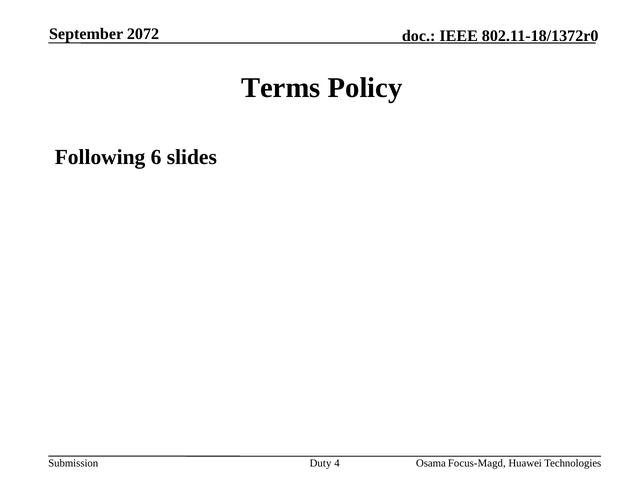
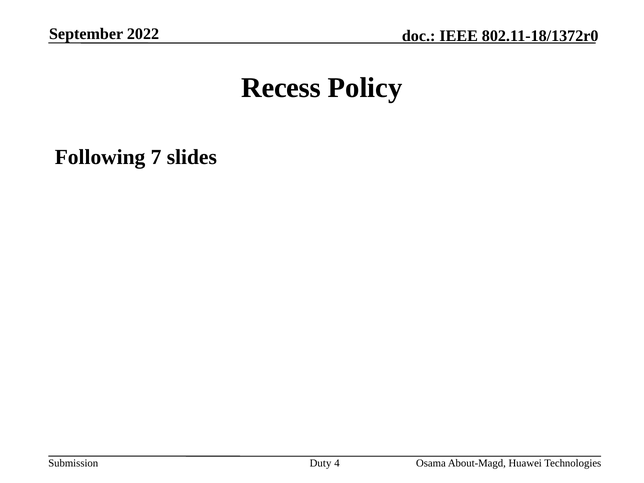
2072: 2072 -> 2022
Terms: Terms -> Recess
6: 6 -> 7
Focus-Magd: Focus-Magd -> About-Magd
